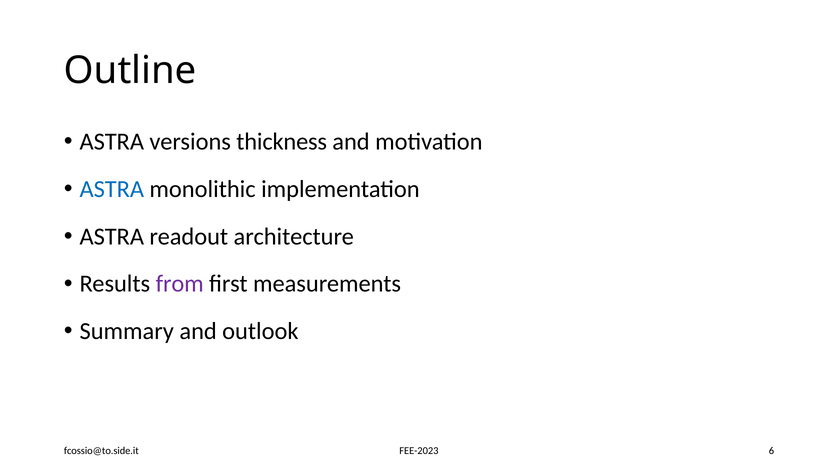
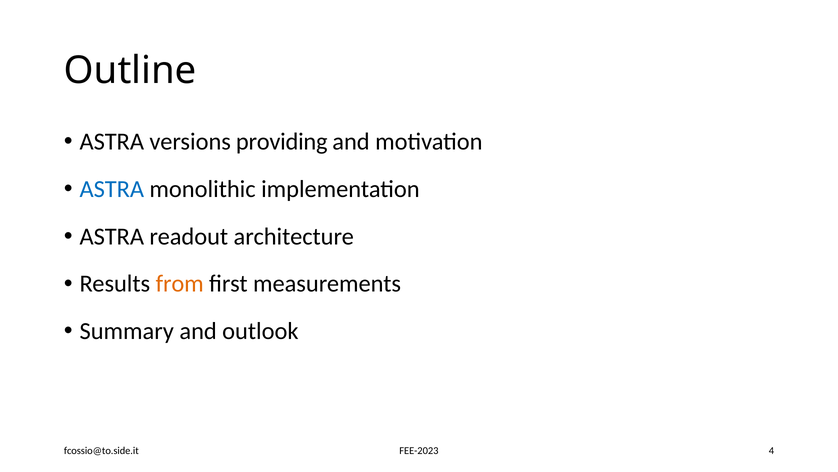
thickness: thickness -> providing
from colour: purple -> orange
6: 6 -> 4
